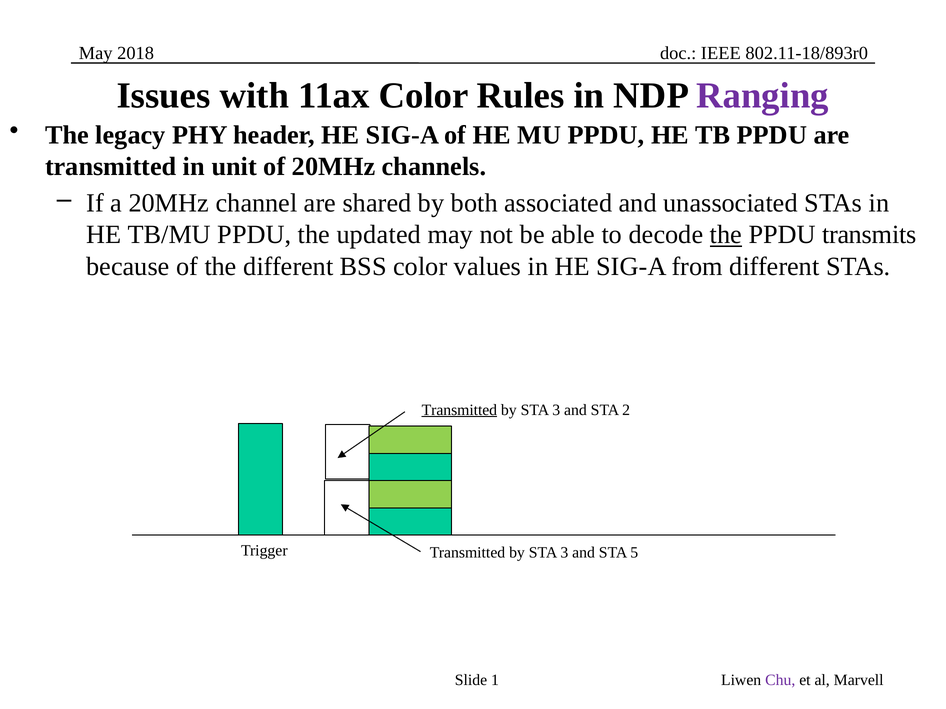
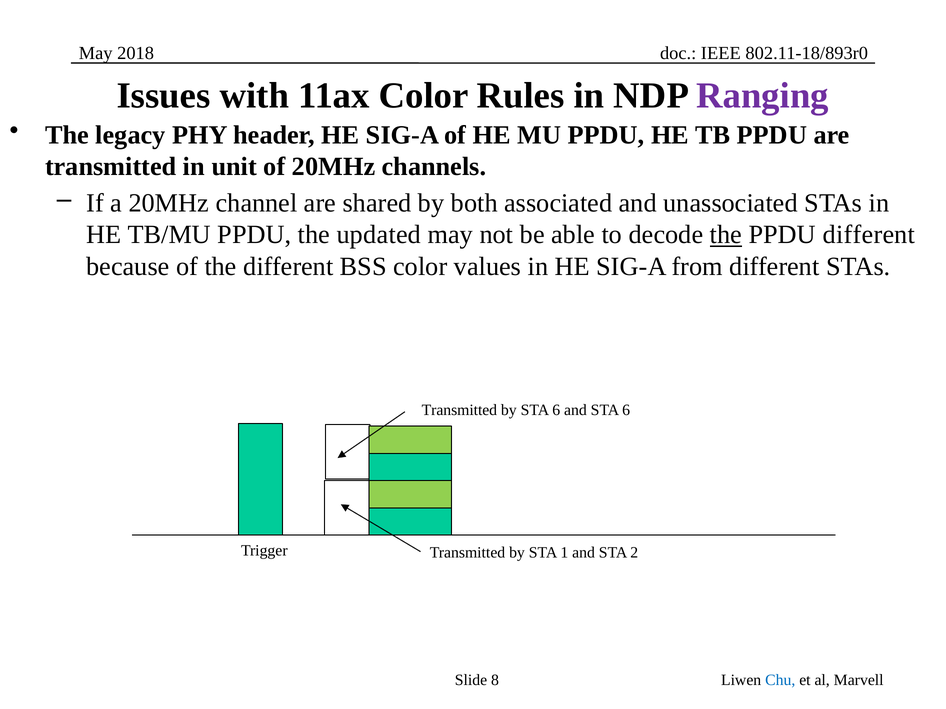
PPDU transmits: transmits -> different
Transmitted at (459, 410) underline: present -> none
3 at (556, 410): 3 -> 6
and STA 2: 2 -> 6
3 at (564, 553): 3 -> 1
5: 5 -> 2
1: 1 -> 8
Chu colour: purple -> blue
